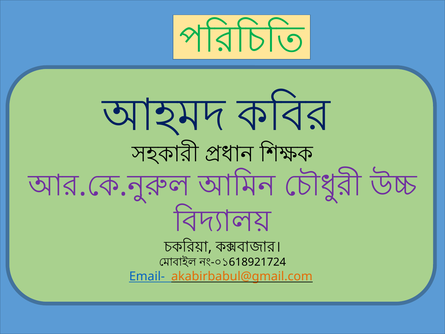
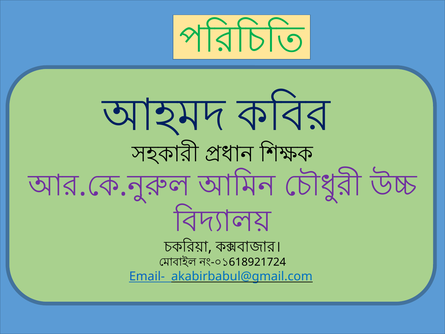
akabirbabul@gmail.com colour: orange -> blue
